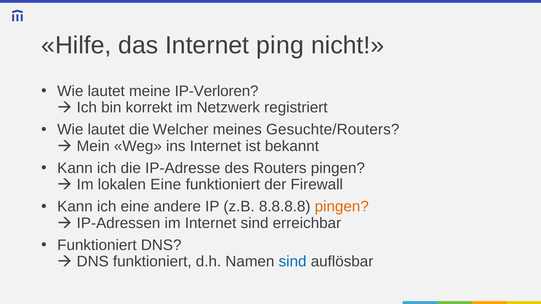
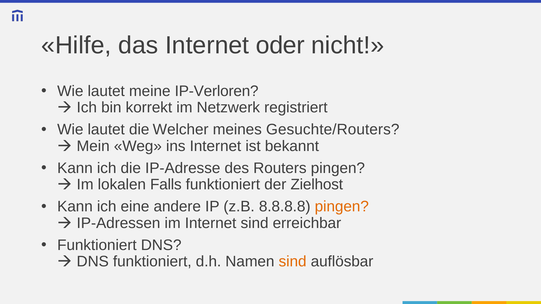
ping: ping -> oder
lokalen Eine: Eine -> Falls
Firewall: Firewall -> Zielhost
sind at (293, 262) colour: blue -> orange
